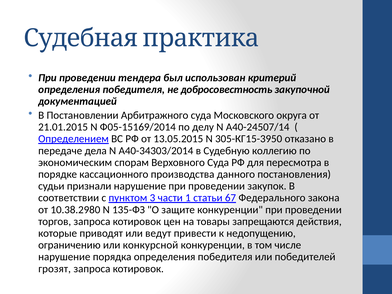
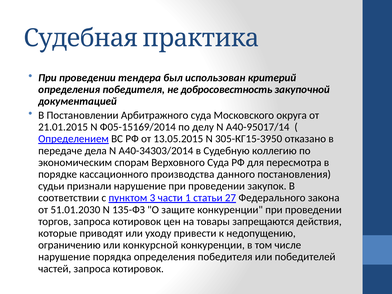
А40-24507/14: А40-24507/14 -> А40-95017/14
67: 67 -> 27
10.38.2980: 10.38.2980 -> 51.01.2030
ведут: ведут -> уходу
грозят: грозят -> частей
